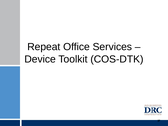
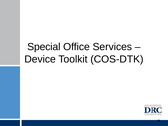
Repeat: Repeat -> Special
